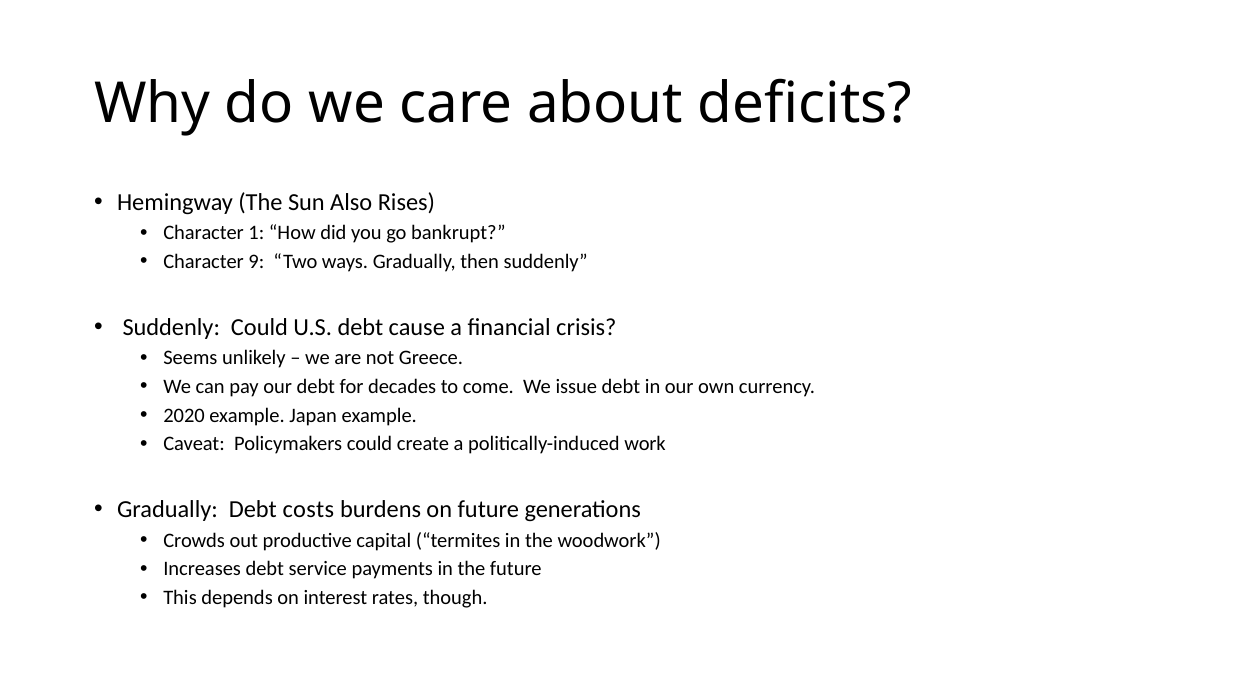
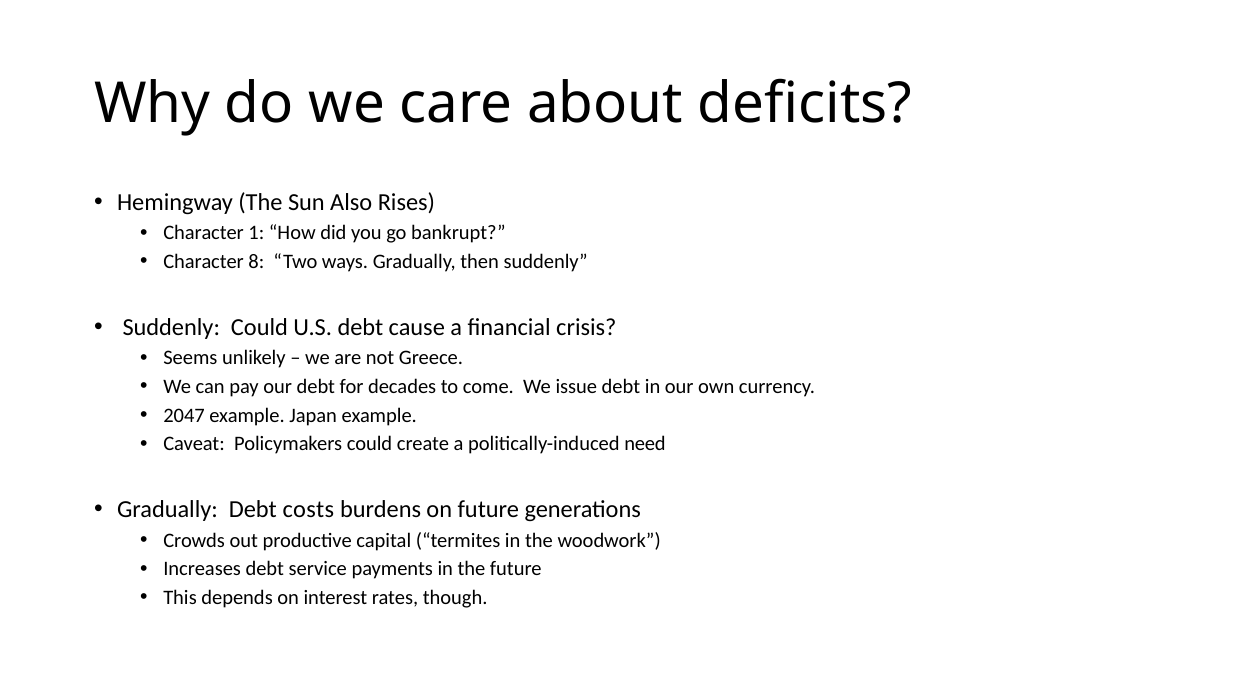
9: 9 -> 8
2020: 2020 -> 2047
work: work -> need
